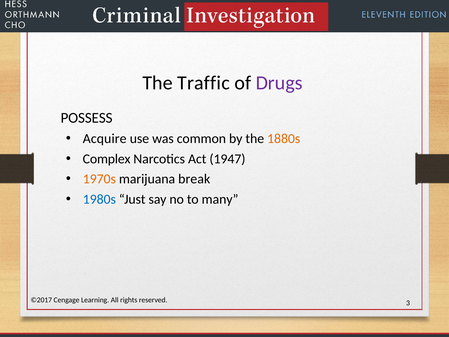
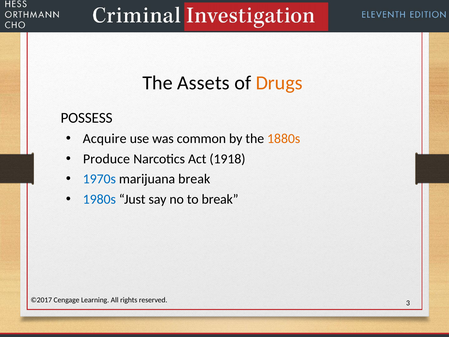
Traffic: Traffic -> Assets
Drugs colour: purple -> orange
Complex: Complex -> Produce
1947: 1947 -> 1918
1970s colour: orange -> blue
to many: many -> break
